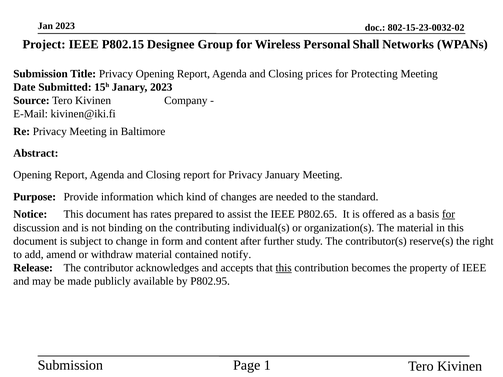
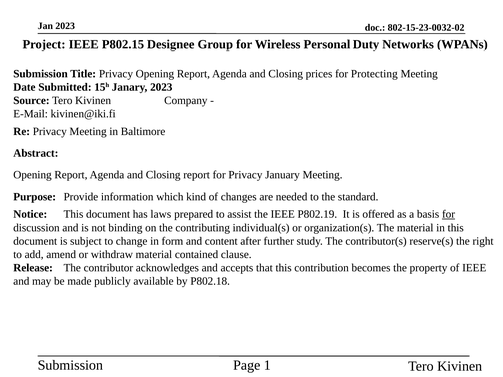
Shall: Shall -> Duty
rates: rates -> laws
P802.65: P802.65 -> P802.19
notify: notify -> clause
this at (284, 268) underline: present -> none
P802.95: P802.95 -> P802.18
